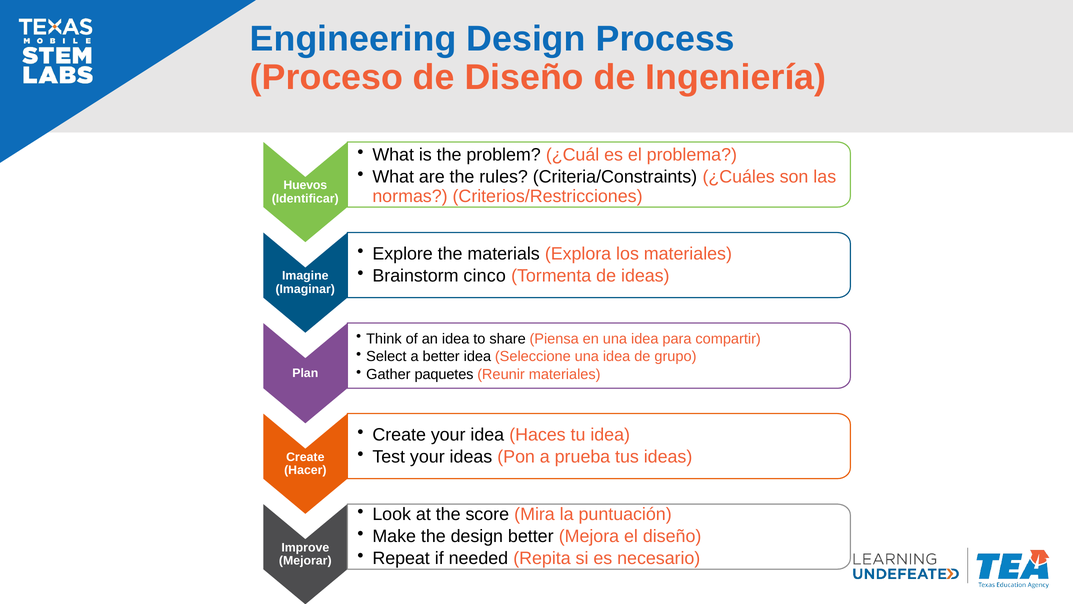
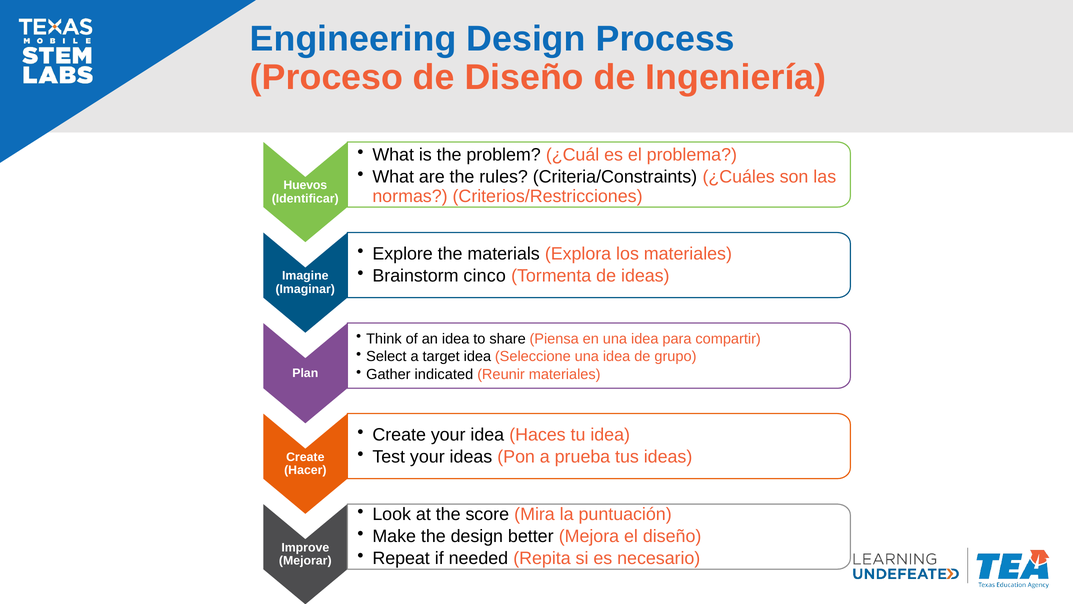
a better: better -> target
paquetes: paquetes -> indicated
